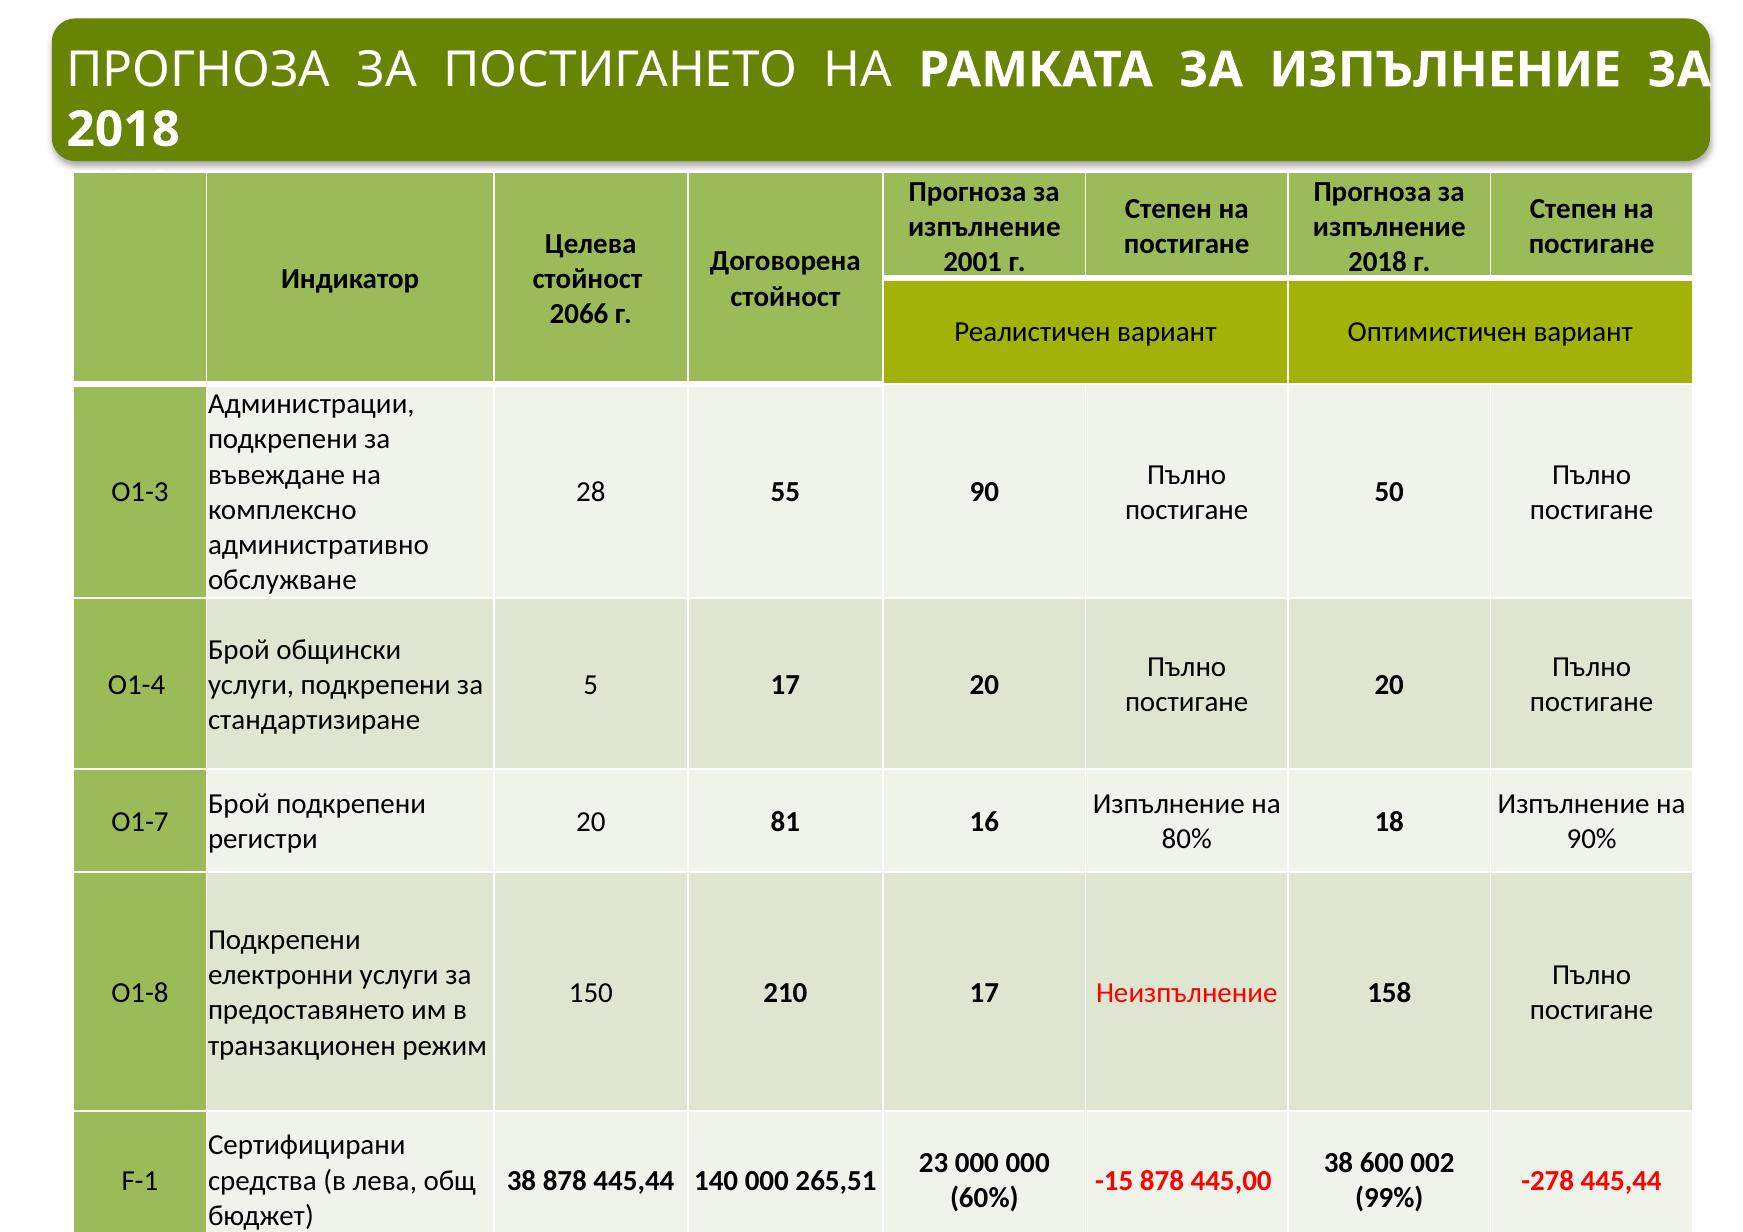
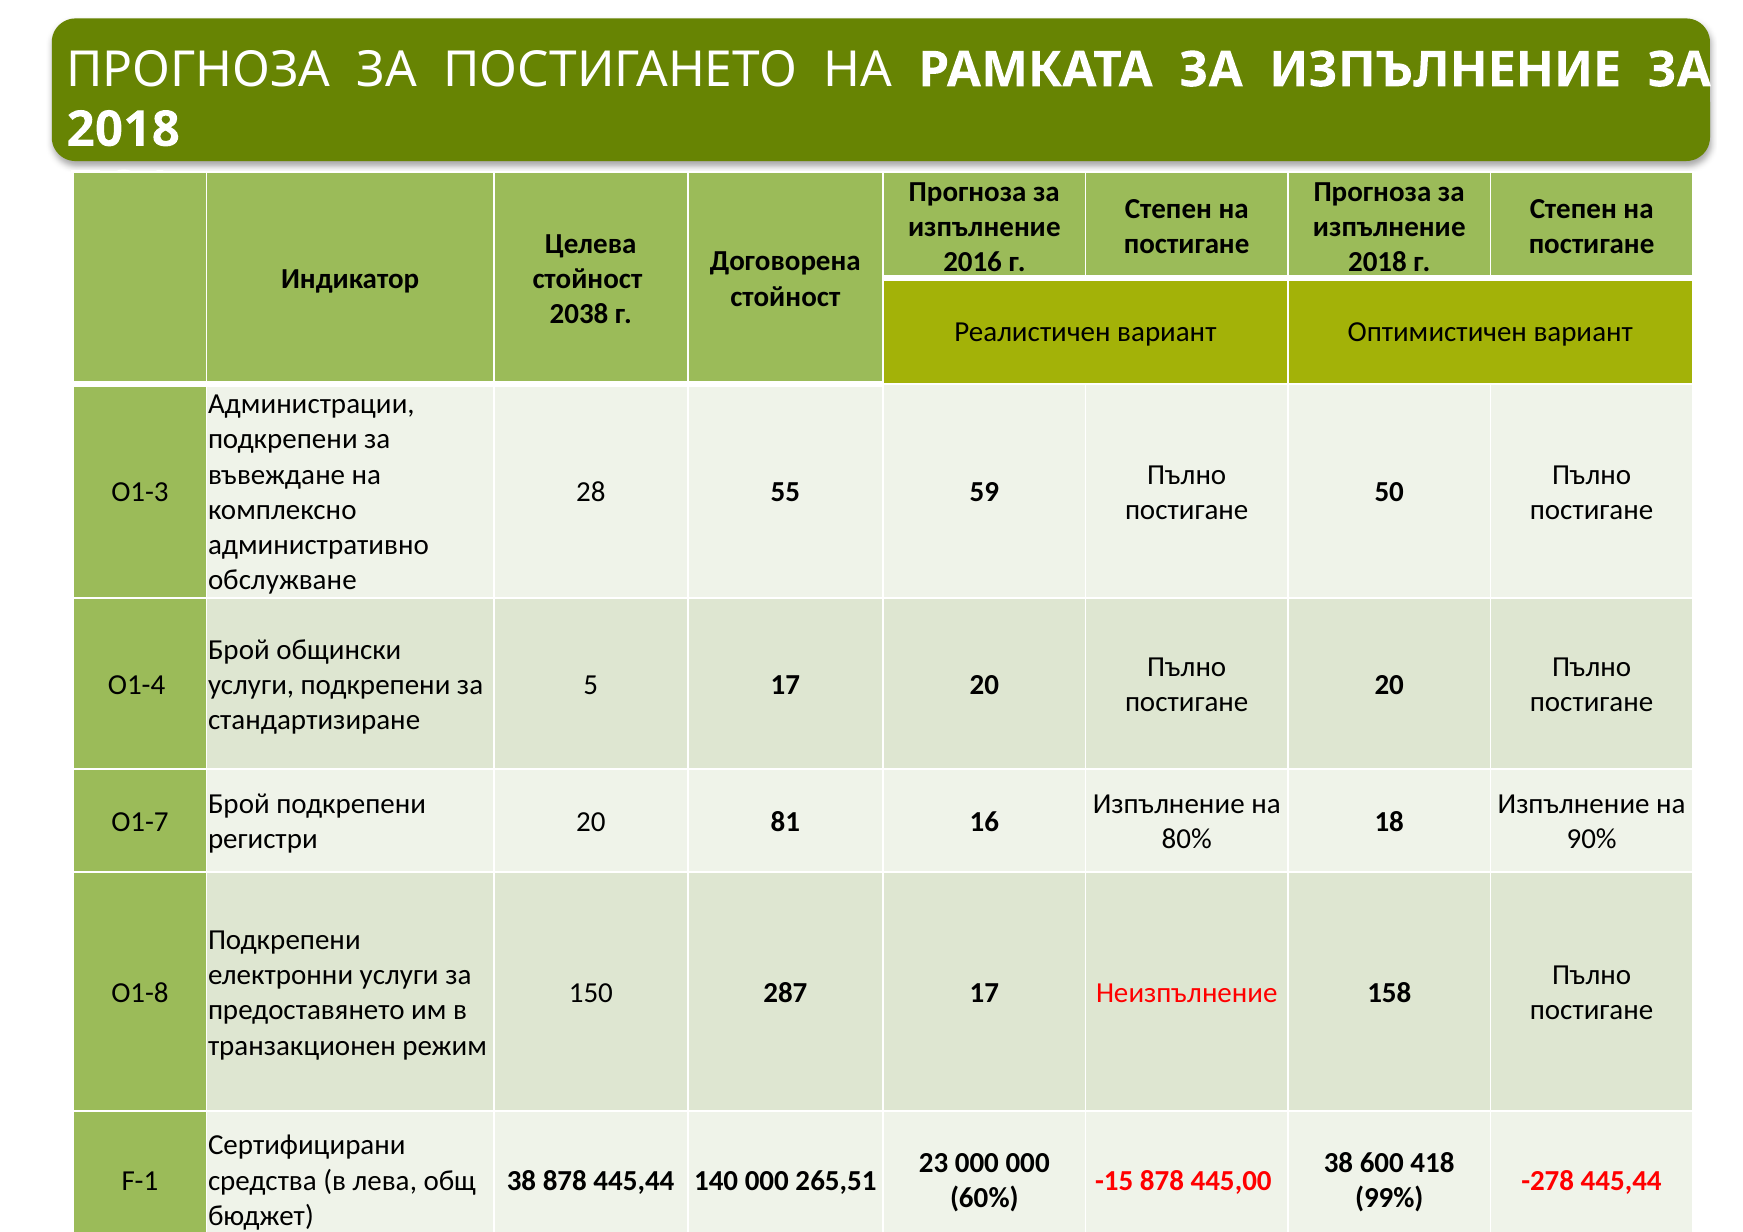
2001: 2001 -> 2016
2066: 2066 -> 2038
90: 90 -> 59
210: 210 -> 287
002: 002 -> 418
